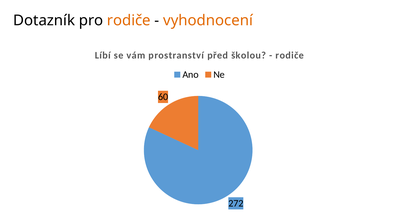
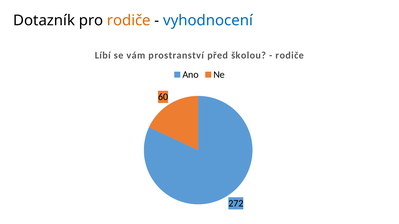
vyhodnocení colour: orange -> blue
